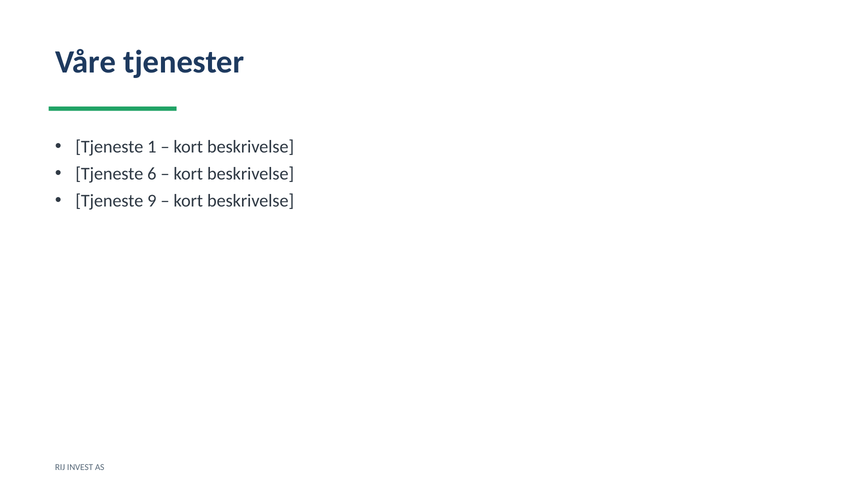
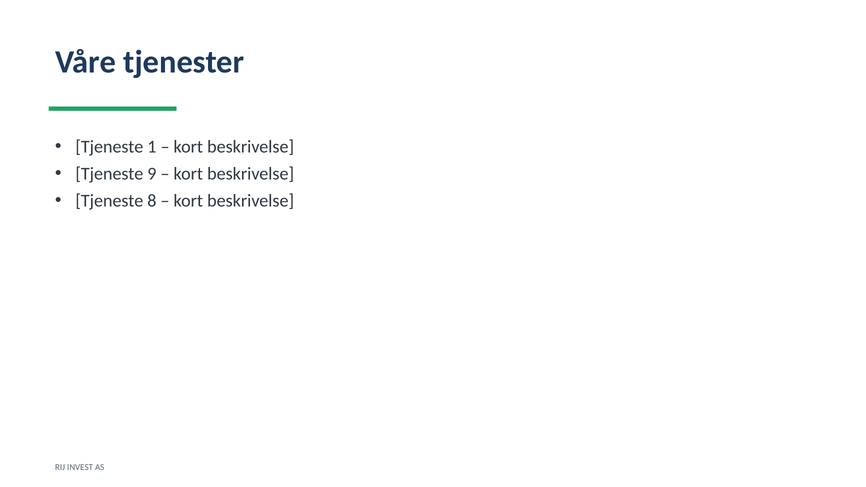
6: 6 -> 9
9: 9 -> 8
